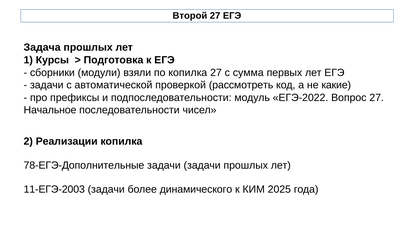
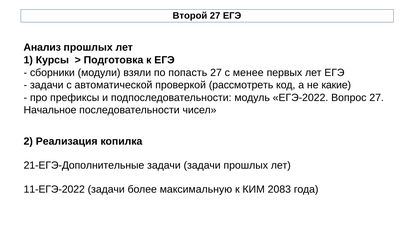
Задача: Задача -> Анализ
по копилка: копилка -> попасть
сумма: сумма -> менее
Реализации: Реализации -> Реализация
78-ЕГЭ-Дополнительные: 78-ЕГЭ-Дополнительные -> 21-ЕГЭ-Дополнительные
11-ЕГЭ-2003: 11-ЕГЭ-2003 -> 11-ЕГЭ-2022
динамического: динамического -> максимальную
2025: 2025 -> 2083
